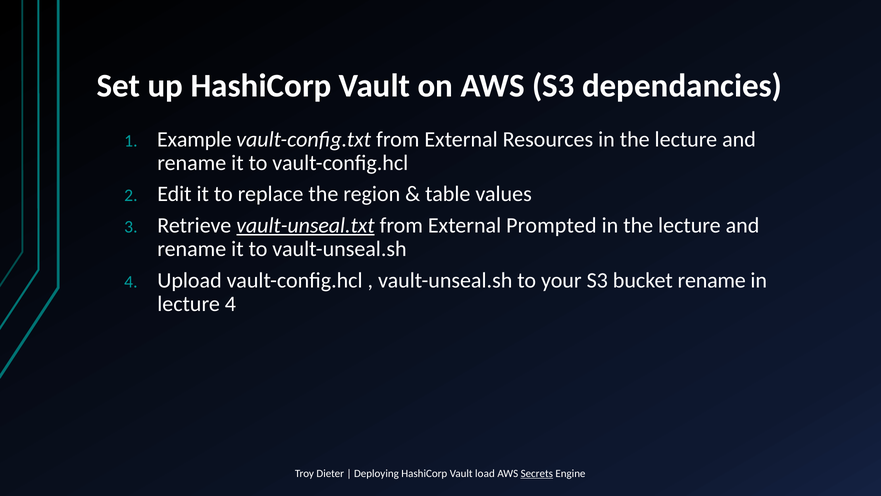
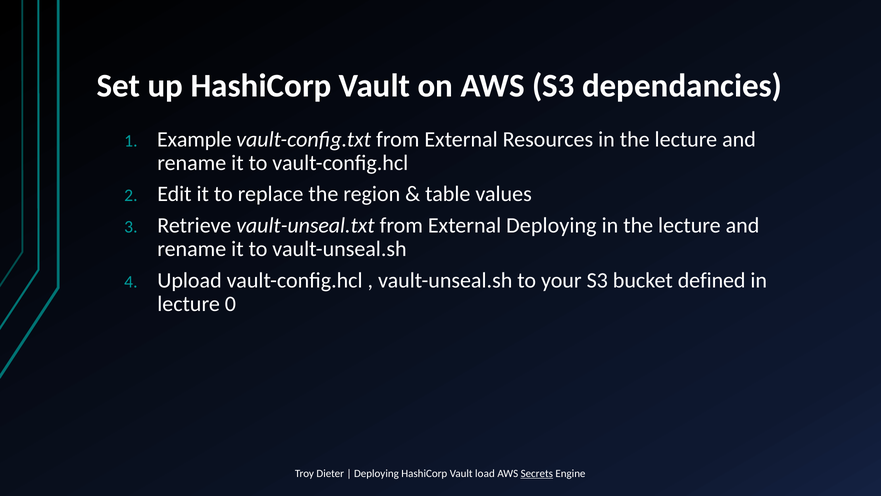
vault-unseal.txt underline: present -> none
External Prompted: Prompted -> Deploying
bucket rename: rename -> defined
lecture 4: 4 -> 0
